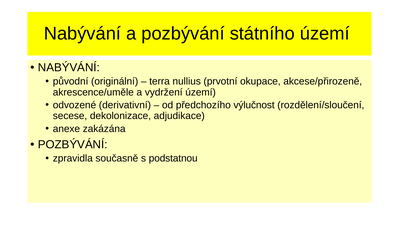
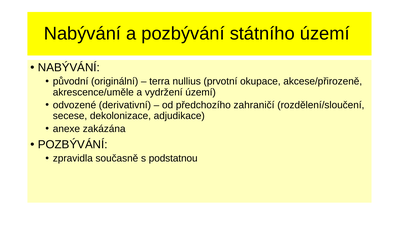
výlučnost: výlučnost -> zahraničí
